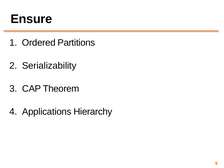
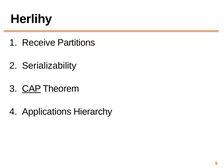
Ensure: Ensure -> Herlihy
Ordered: Ordered -> Receive
CAP underline: none -> present
